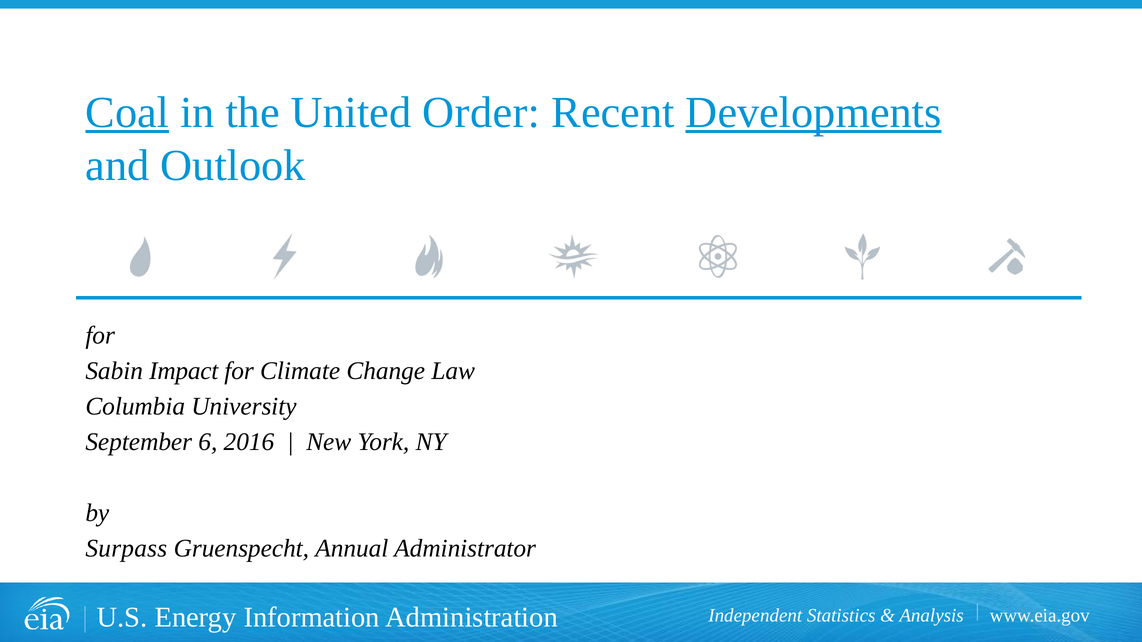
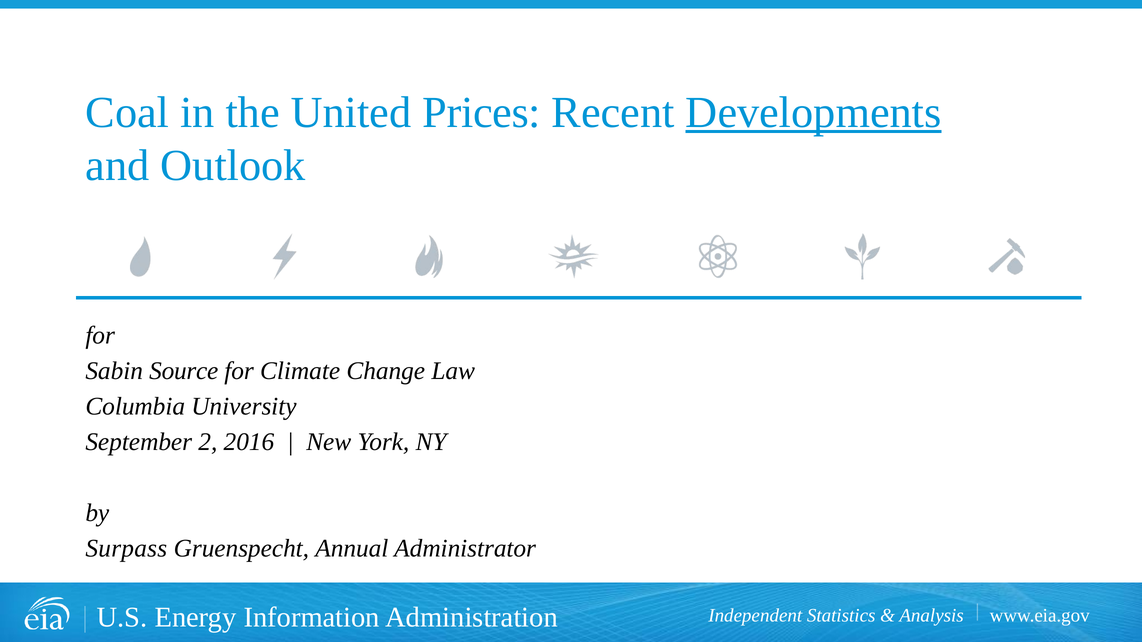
Coal underline: present -> none
Order: Order -> Prices
Impact: Impact -> Source
6: 6 -> 2
